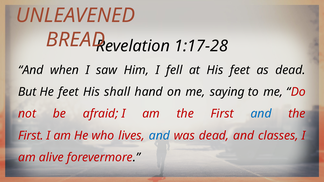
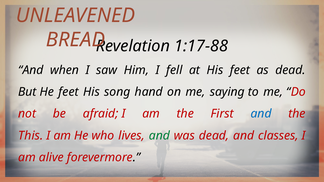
1:17-28: 1:17-28 -> 1:17-88
shall: shall -> song
First at (31, 136): First -> This
and at (159, 136) colour: blue -> green
